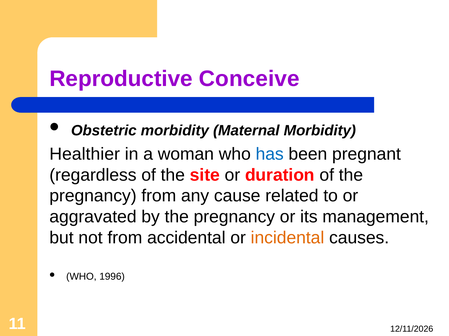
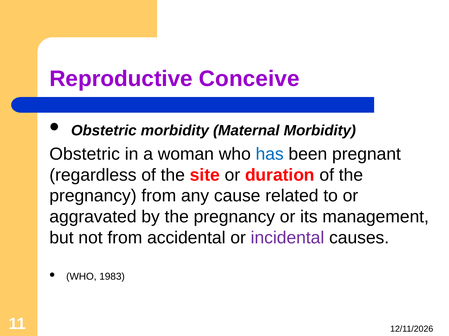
Healthier at (85, 154): Healthier -> Obstetric
incidental colour: orange -> purple
1996: 1996 -> 1983
